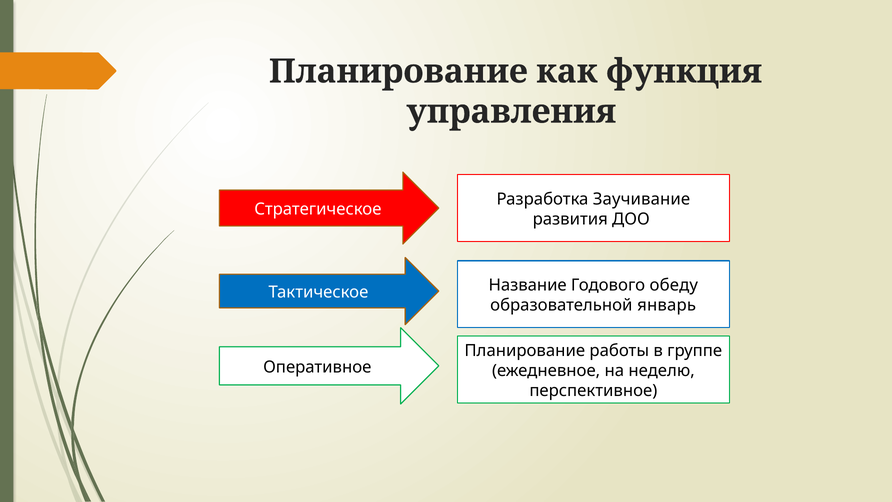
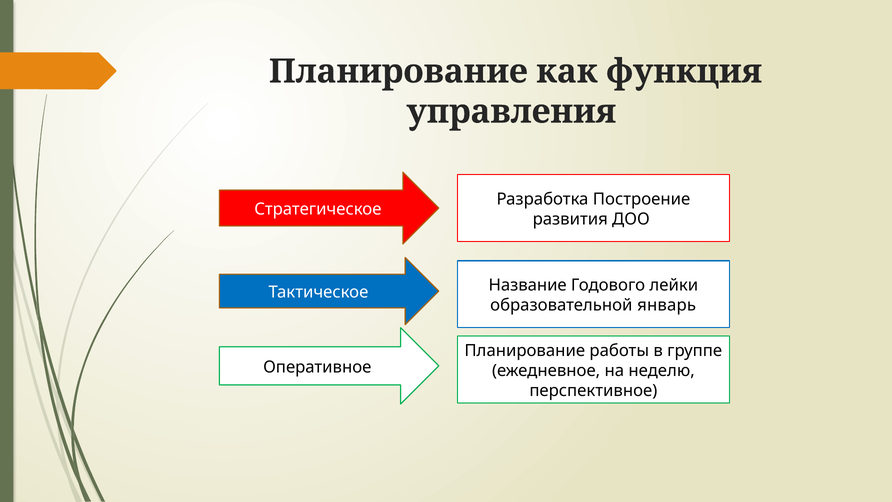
Заучивание: Заучивание -> Построение
обеду: обеду -> лейки
